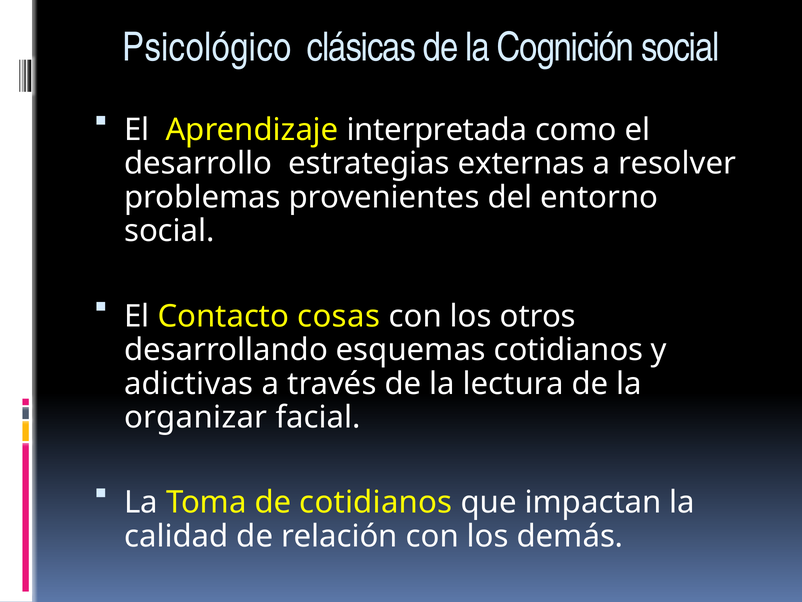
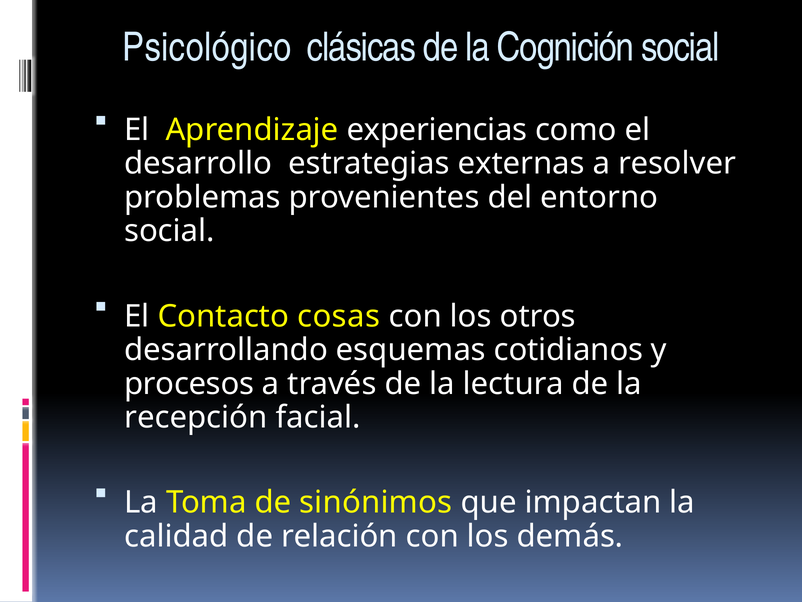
interpretada: interpretada -> experiencias
adictivas: adictivas -> procesos
organizar: organizar -> recepción
de cotidianos: cotidianos -> sinónimos
